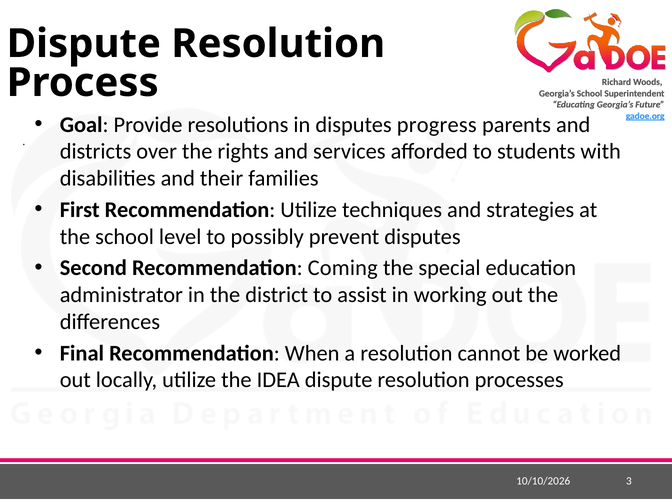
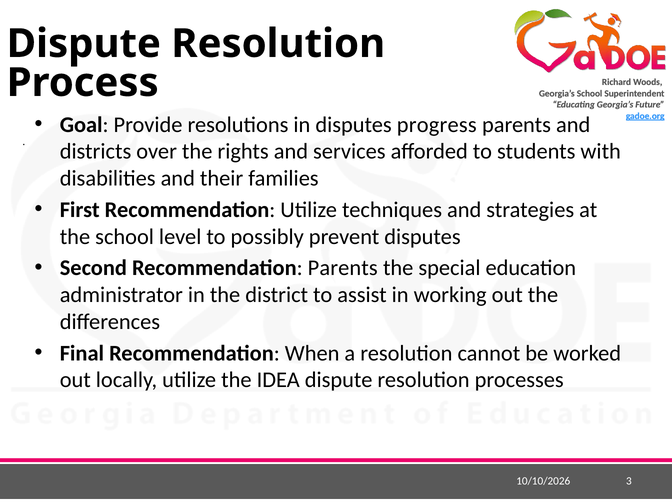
Recommendation Coming: Coming -> Parents
